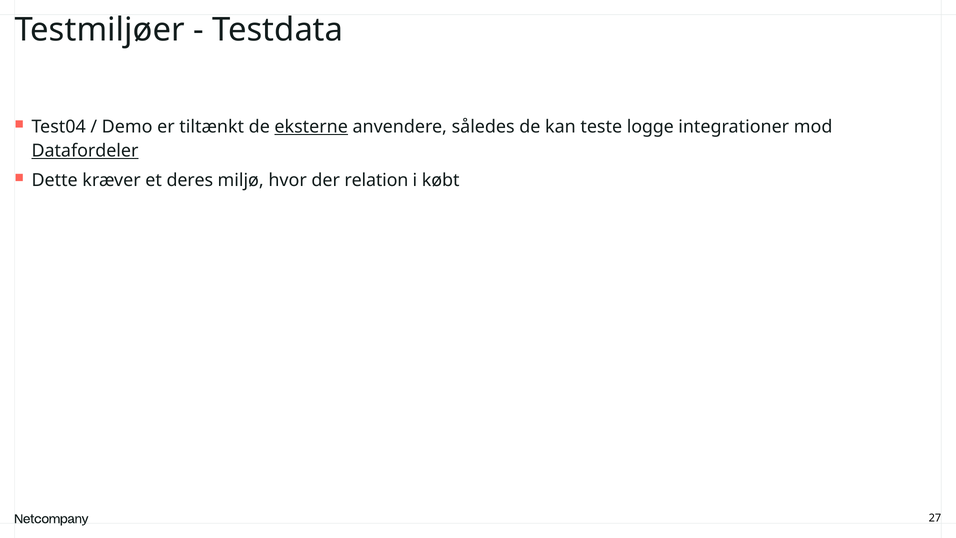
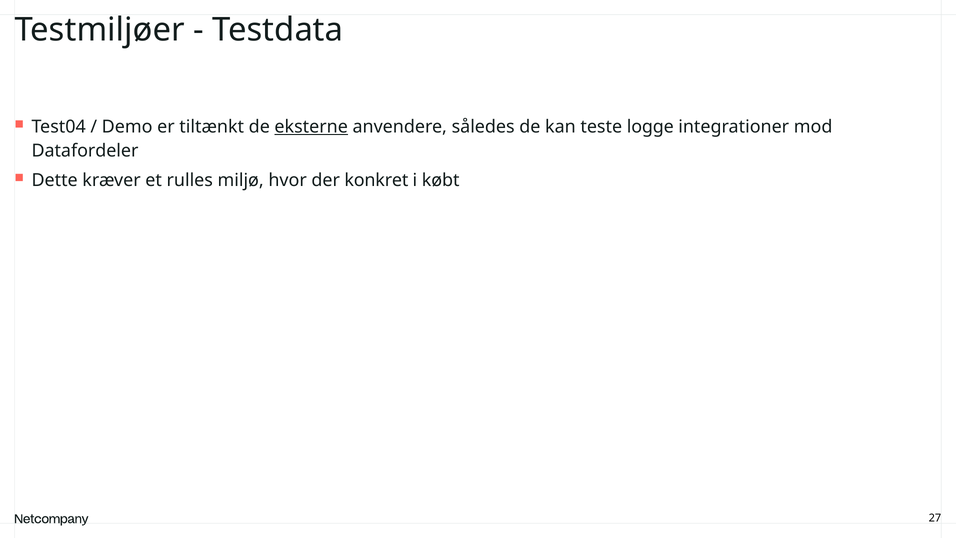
Datafordeler underline: present -> none
deres: deres -> rulles
relation: relation -> konkret
